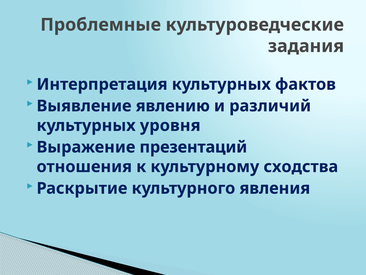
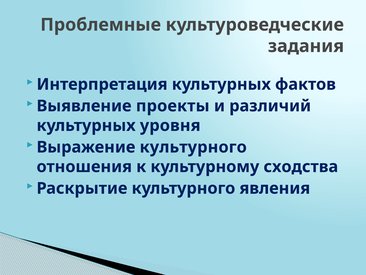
явлению: явлению -> проекты
Выражение презентаций: презентаций -> культурного
